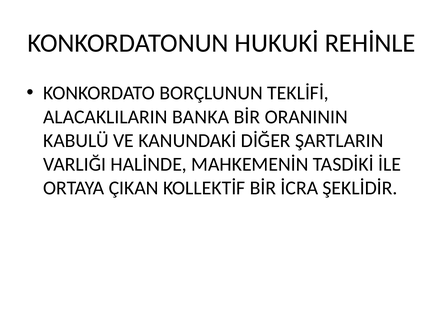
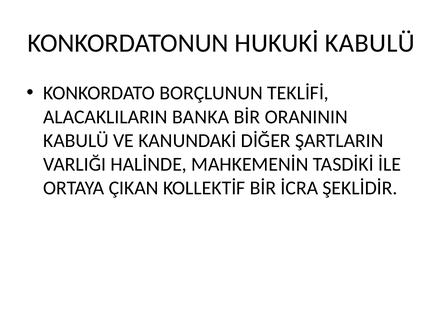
HUKUKİ REHİNLE: REHİNLE -> KABULÜ
